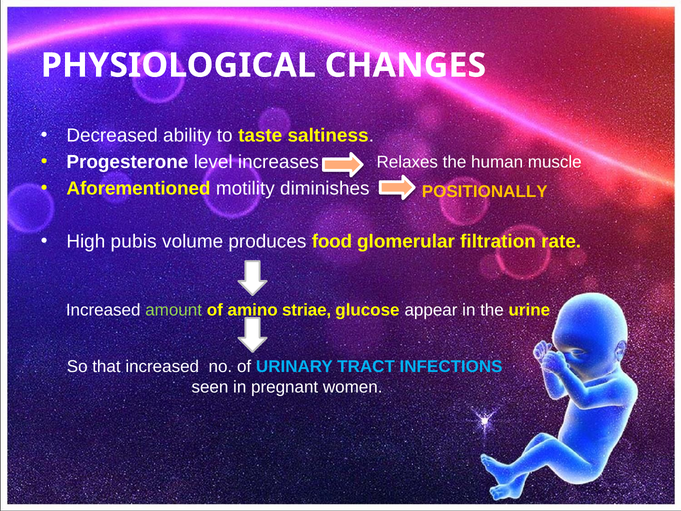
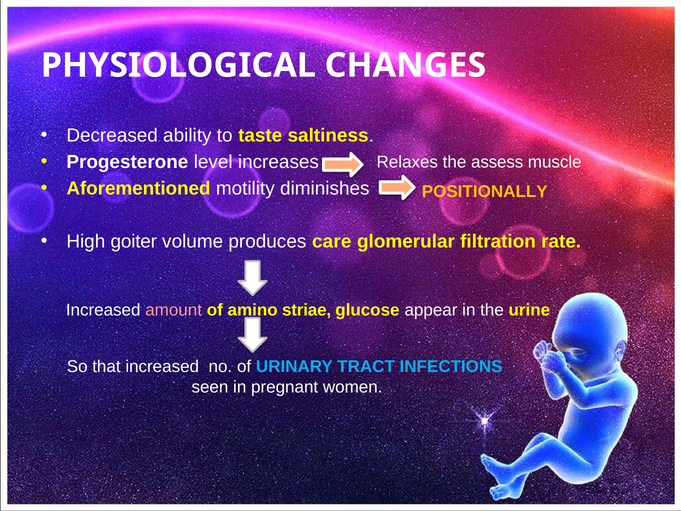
human: human -> assess
pubis: pubis -> goiter
food: food -> care
amount colour: light green -> pink
